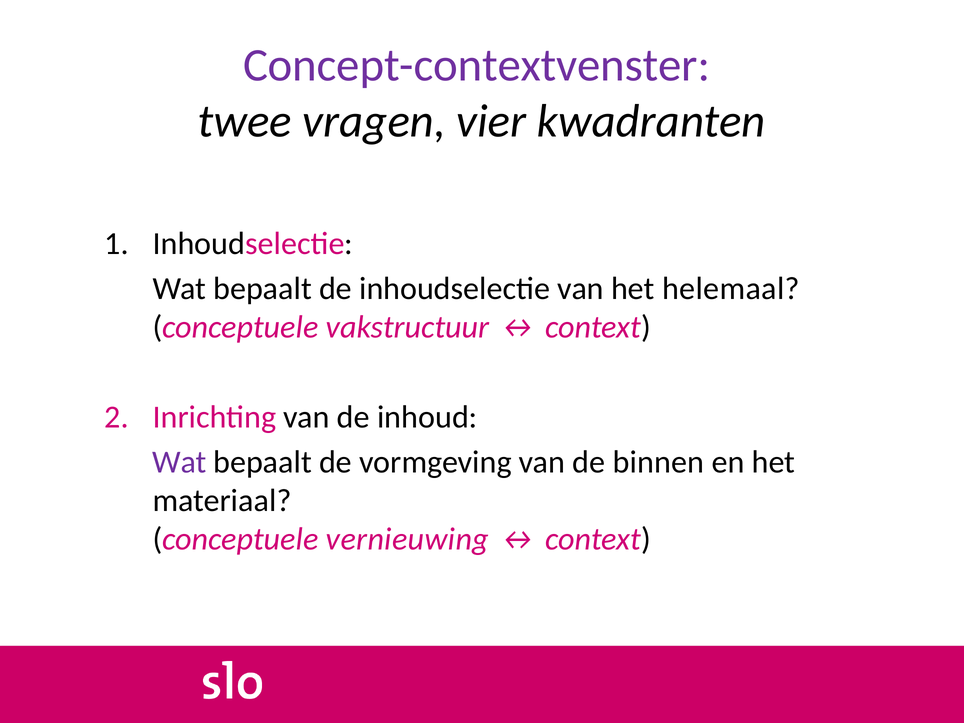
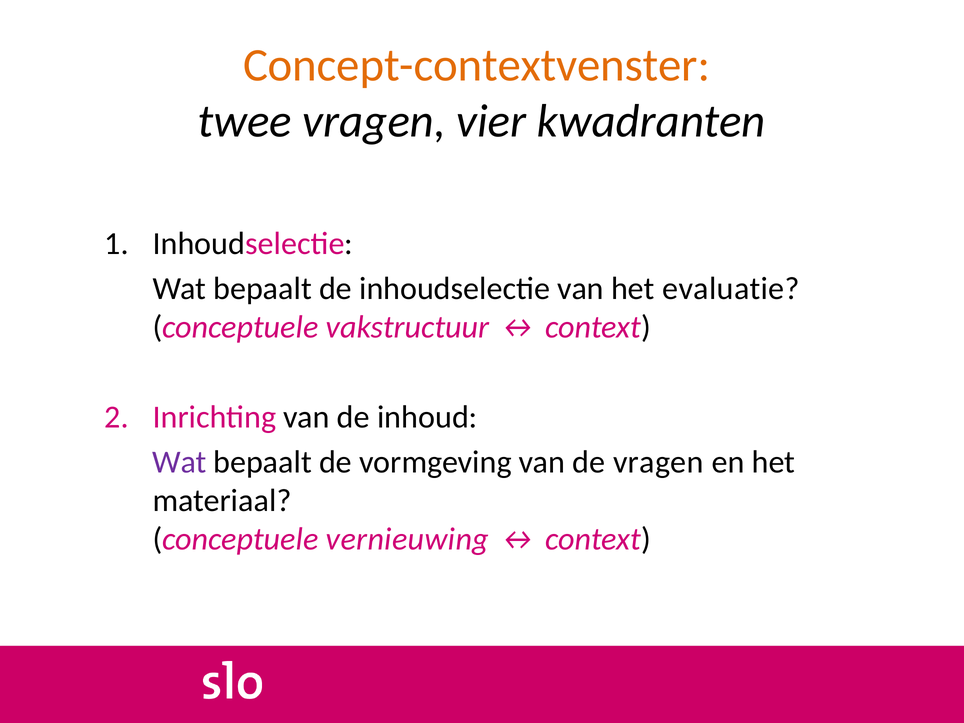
Concept-contextvenster colour: purple -> orange
helemaal: helemaal -> evaluatie
de binnen: binnen -> vragen
